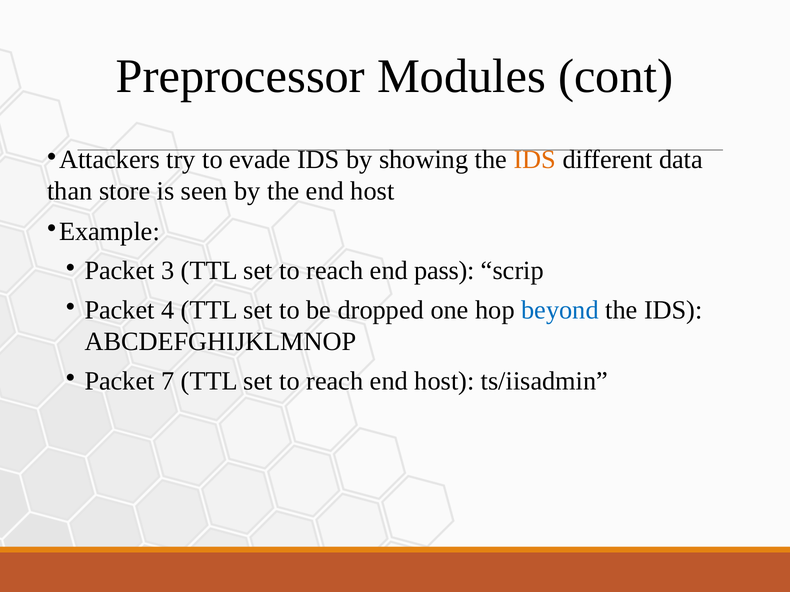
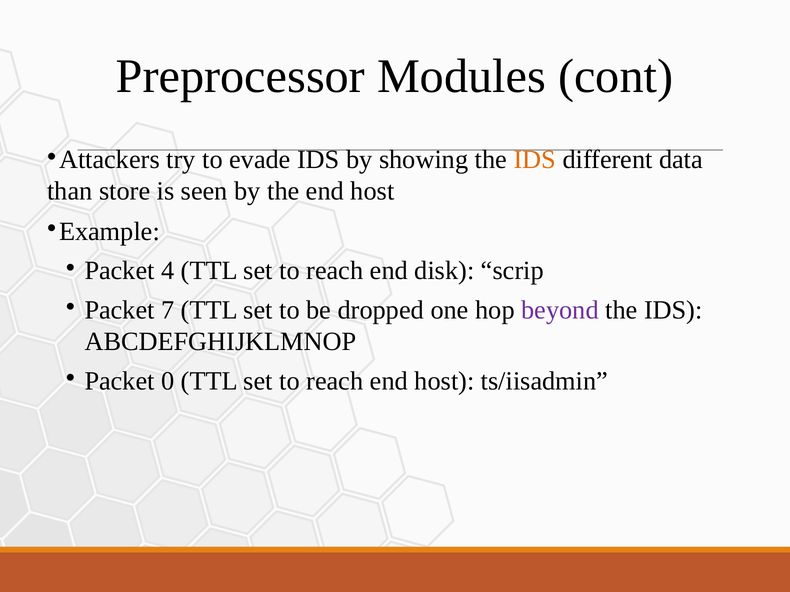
3: 3 -> 4
pass: pass -> disk
4: 4 -> 7
beyond colour: blue -> purple
7: 7 -> 0
